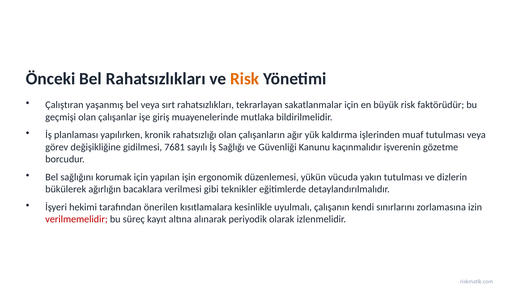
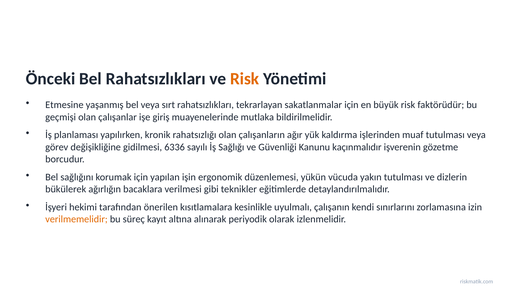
Çalıştıran: Çalıştıran -> Etmesine
7681: 7681 -> 6336
verilmemelidir colour: red -> orange
